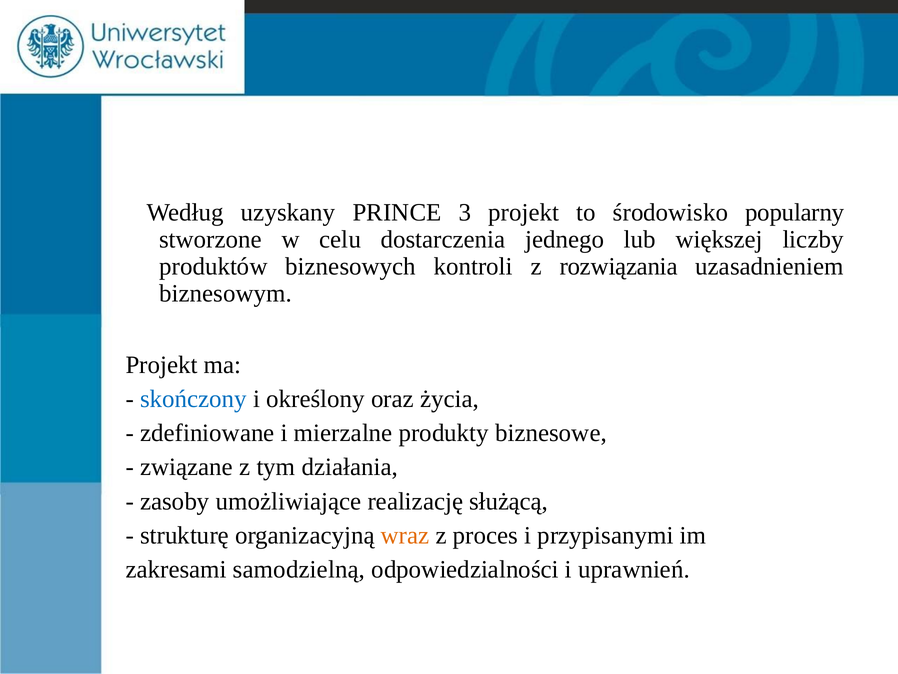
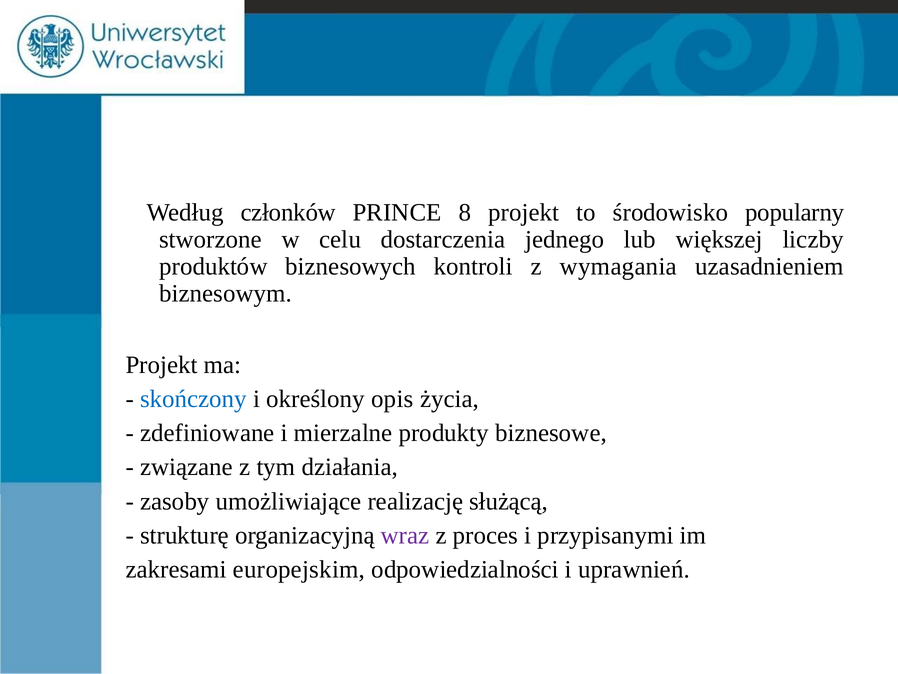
uzyskany: uzyskany -> członków
3: 3 -> 8
rozwiązania: rozwiązania -> wymagania
oraz: oraz -> opis
wraz colour: orange -> purple
samodzielną: samodzielną -> europejskim
